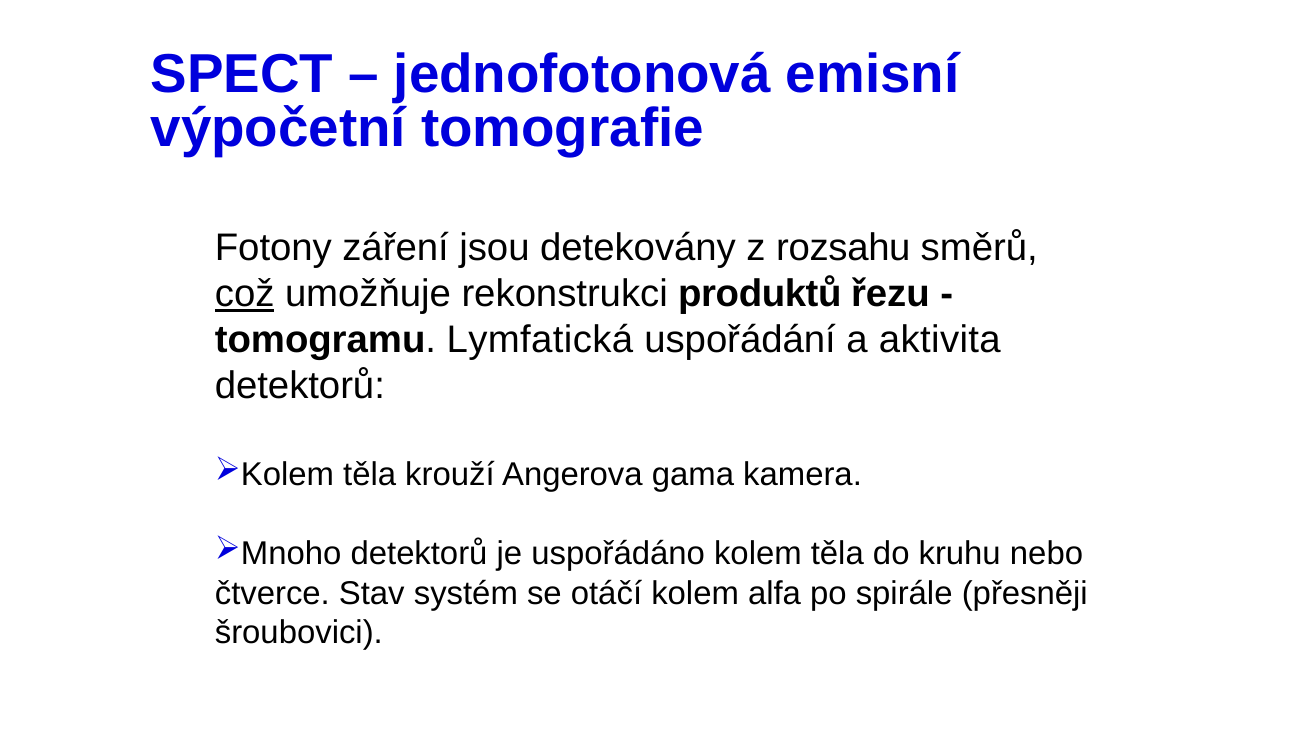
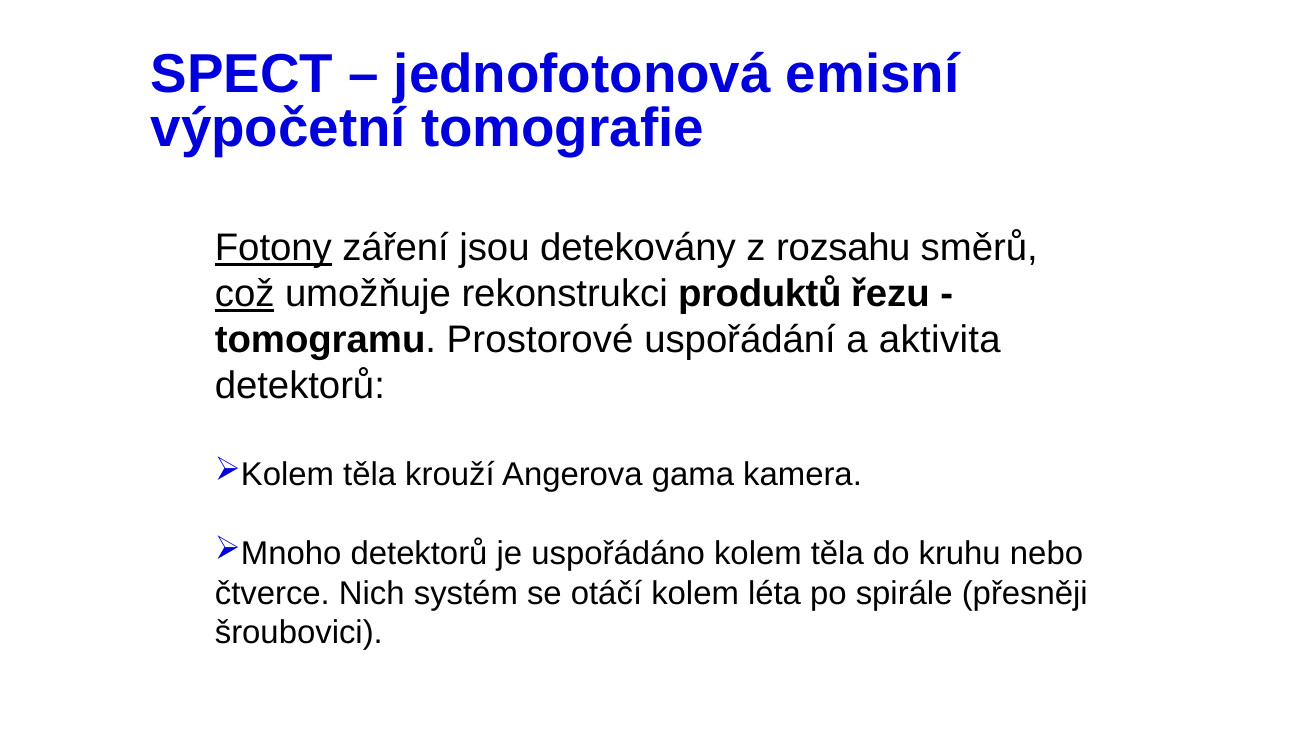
Fotony underline: none -> present
Lymfatická: Lymfatická -> Prostorové
Stav: Stav -> Nich
alfa: alfa -> léta
